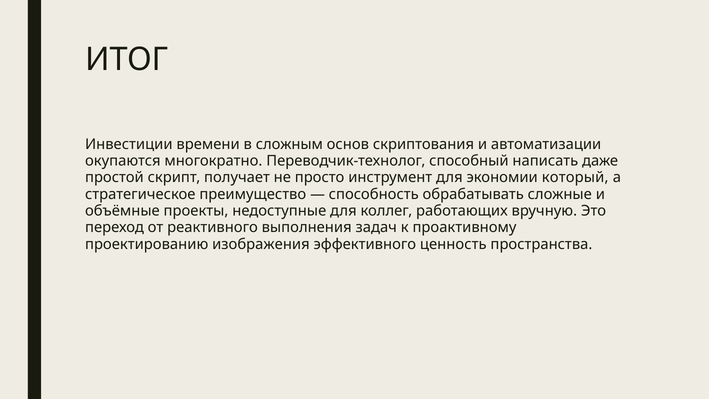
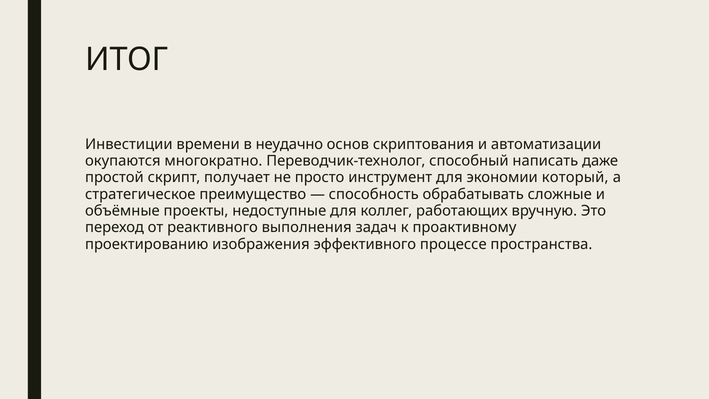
сложным: сложным -> неудачно
ценность: ценность -> процессе
